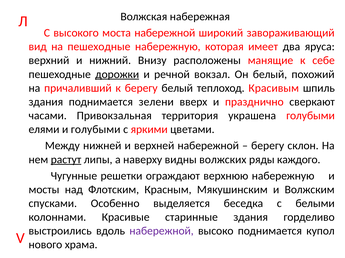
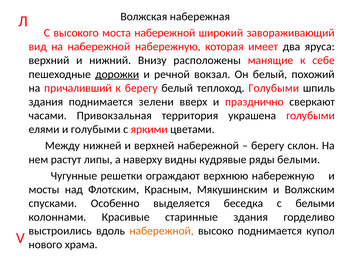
на пешеходные: пешеходные -> набережной
теплоход Красивым: Красивым -> Голубыми
растут underline: present -> none
волжских: волжских -> кудрявые
ряды каждого: каждого -> белыми
набережной at (162, 232) colour: purple -> orange
